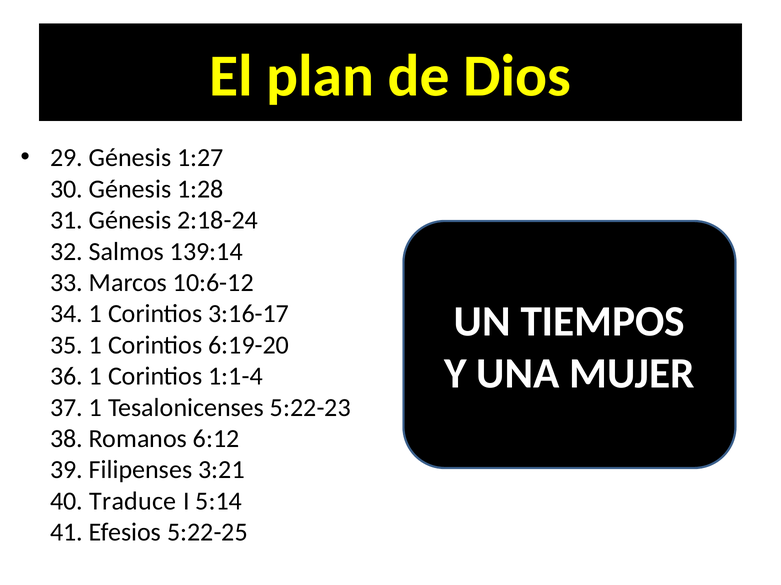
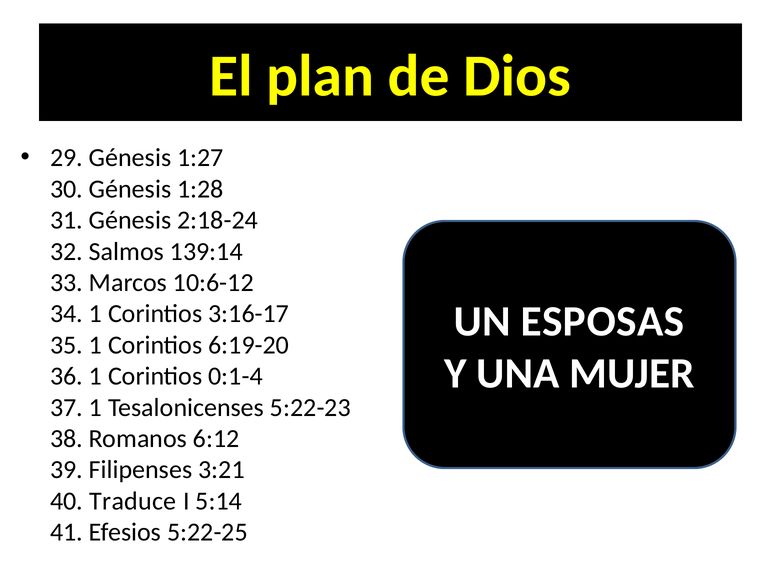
TIEMPOS: TIEMPOS -> ESPOSAS
1:1-4: 1:1-4 -> 0:1-4
